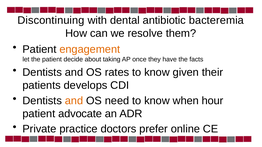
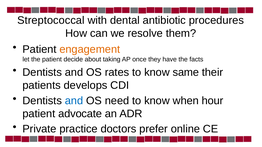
Discontinuing: Discontinuing -> Streptococcal
bacteremia: bacteremia -> procedures
given: given -> same
and at (74, 101) colour: orange -> blue
